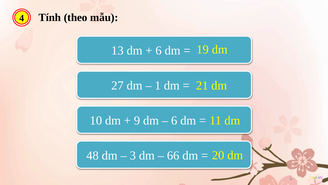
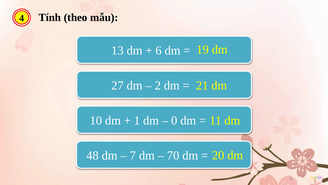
1: 1 -> 2
9: 9 -> 1
6 at (174, 120): 6 -> 0
3: 3 -> 7
66: 66 -> 70
